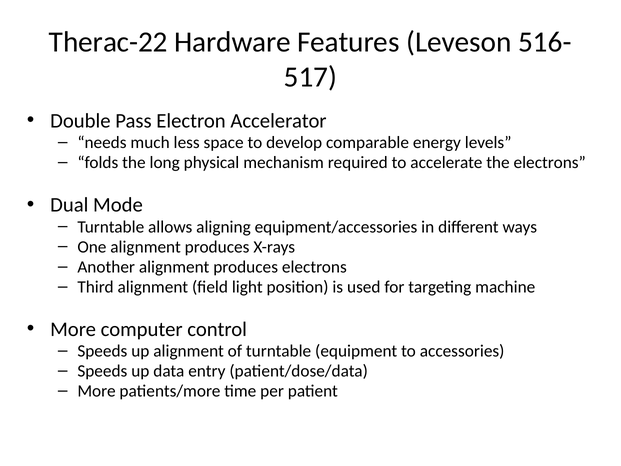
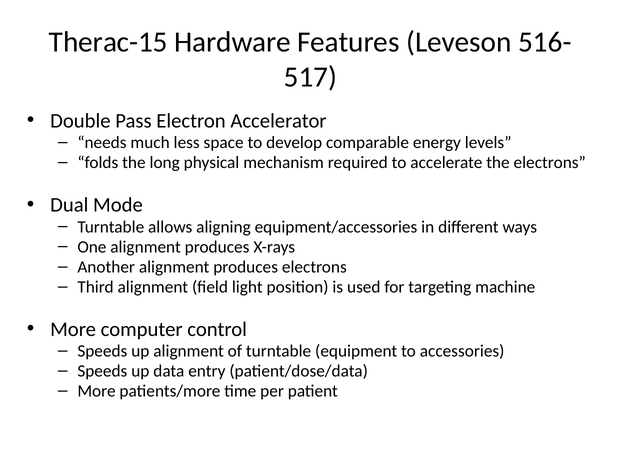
Therac-22: Therac-22 -> Therac-15
